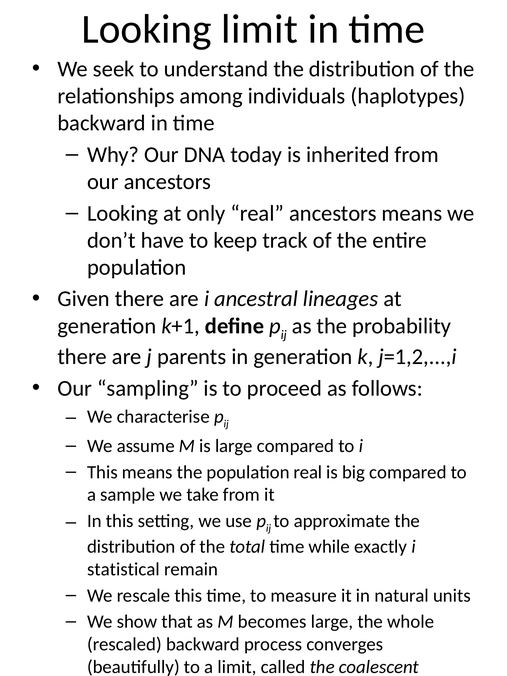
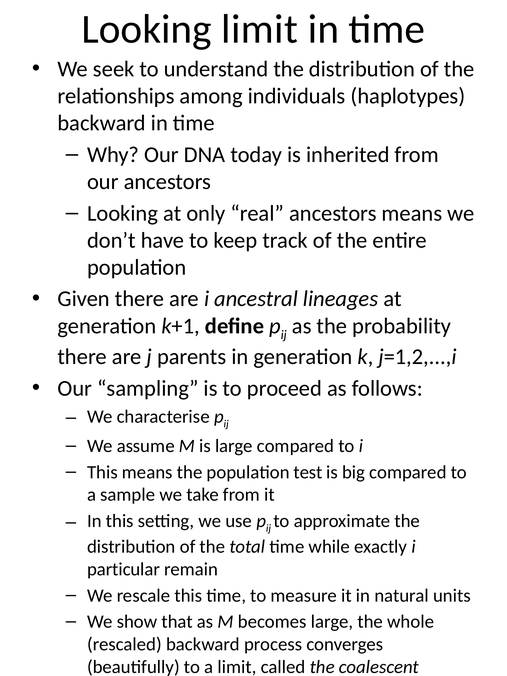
population real: real -> test
statistical: statistical -> particular
